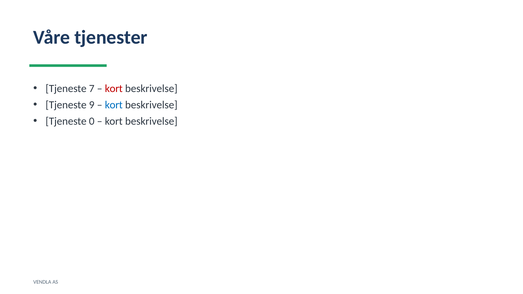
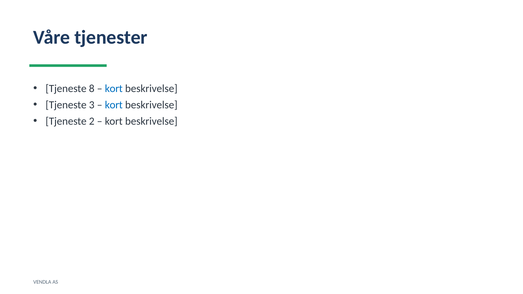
7: 7 -> 8
kort at (114, 89) colour: red -> blue
9: 9 -> 3
0: 0 -> 2
